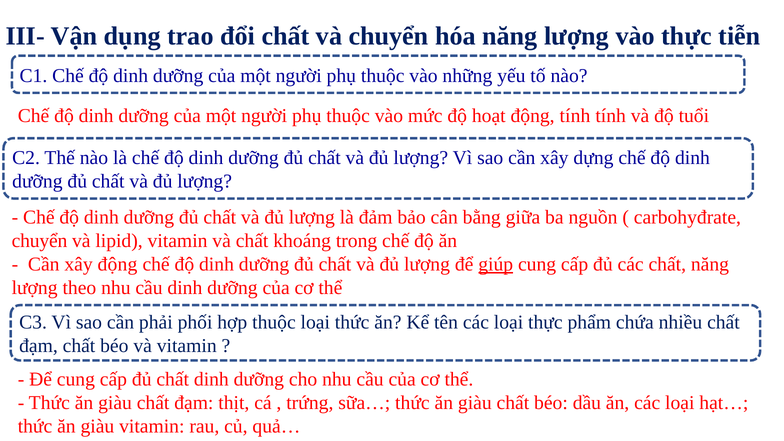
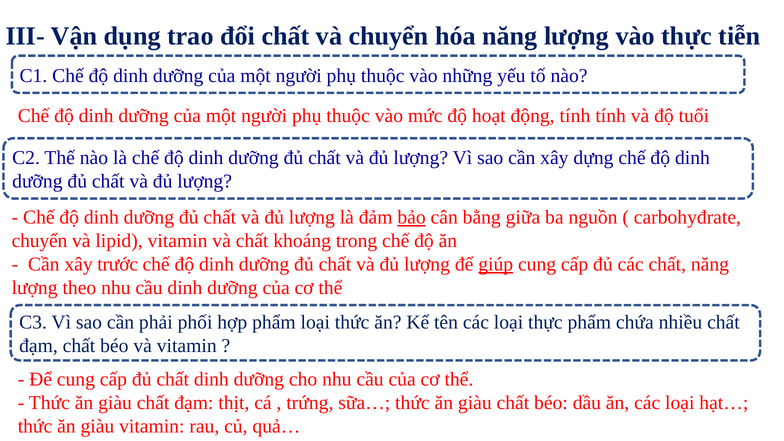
bảo underline: none -> present
xây động: động -> trước
hợp thuộc: thuộc -> phẩm
